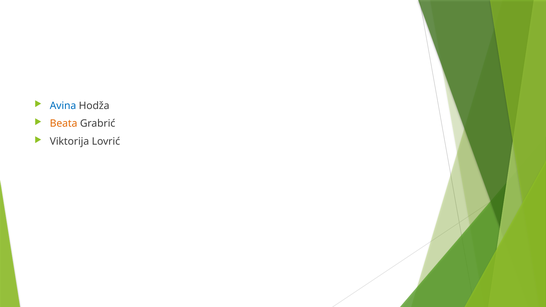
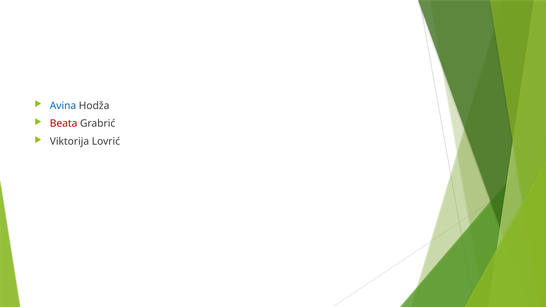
Beata colour: orange -> red
